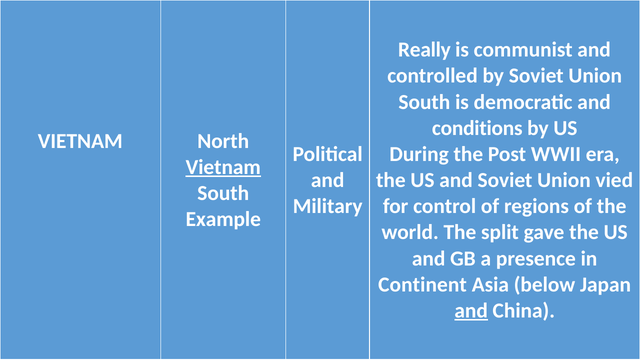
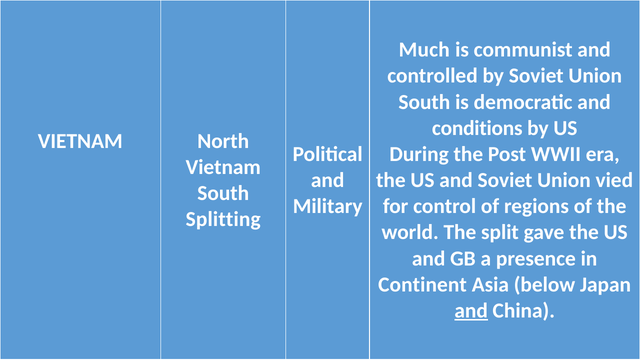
Really: Really -> Much
Vietnam at (223, 167) underline: present -> none
Example: Example -> Splitting
